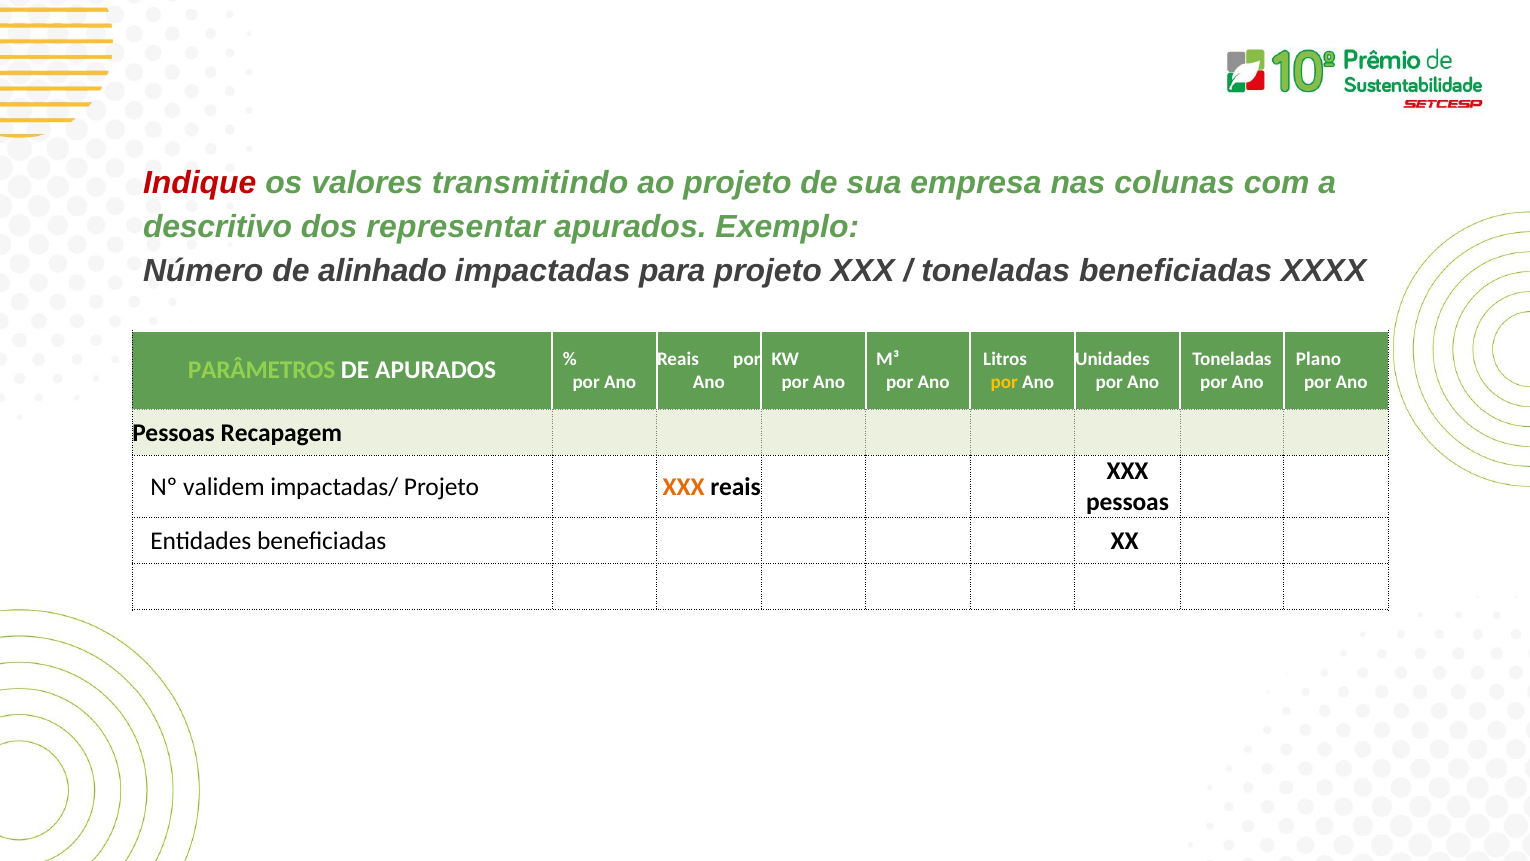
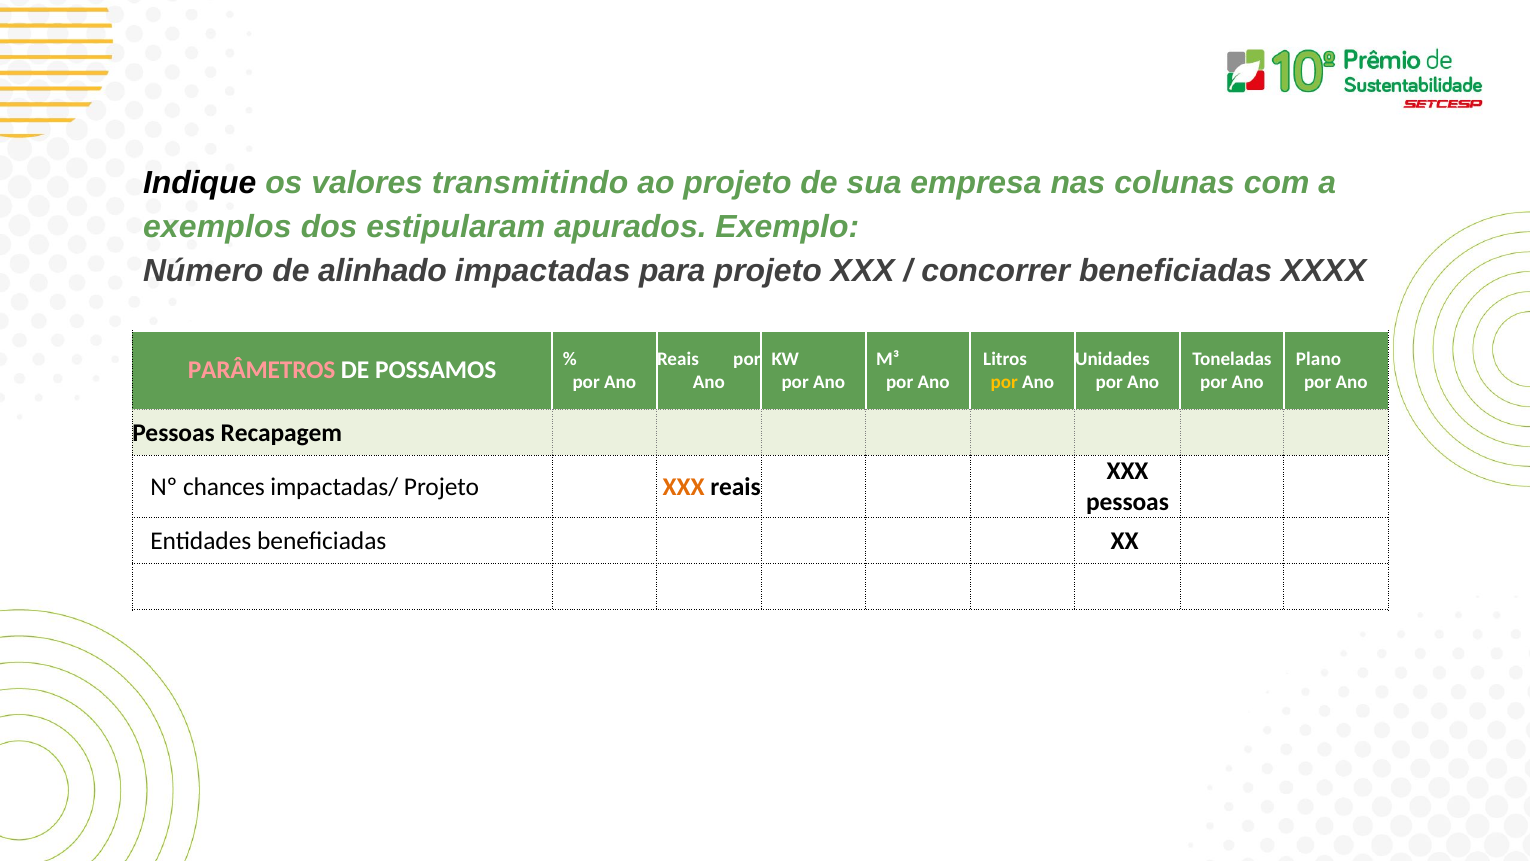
Indique colour: red -> black
descritivo: descritivo -> exemplos
representar: representar -> estipularam
toneladas at (996, 271): toneladas -> concorrer
PARÂMETROS colour: light green -> pink
DE APURADOS: APURADOS -> POSSAMOS
validem: validem -> chances
